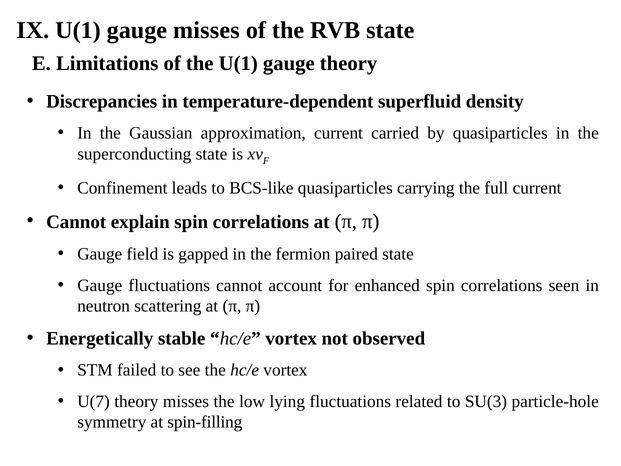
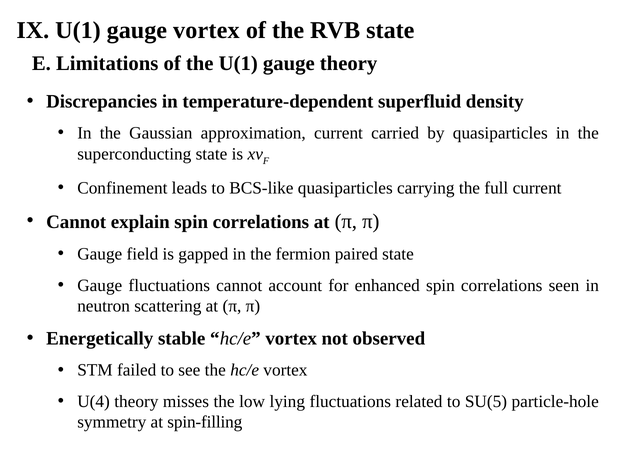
gauge misses: misses -> vortex
U(7: U(7 -> U(4
SU(3: SU(3 -> SU(5
